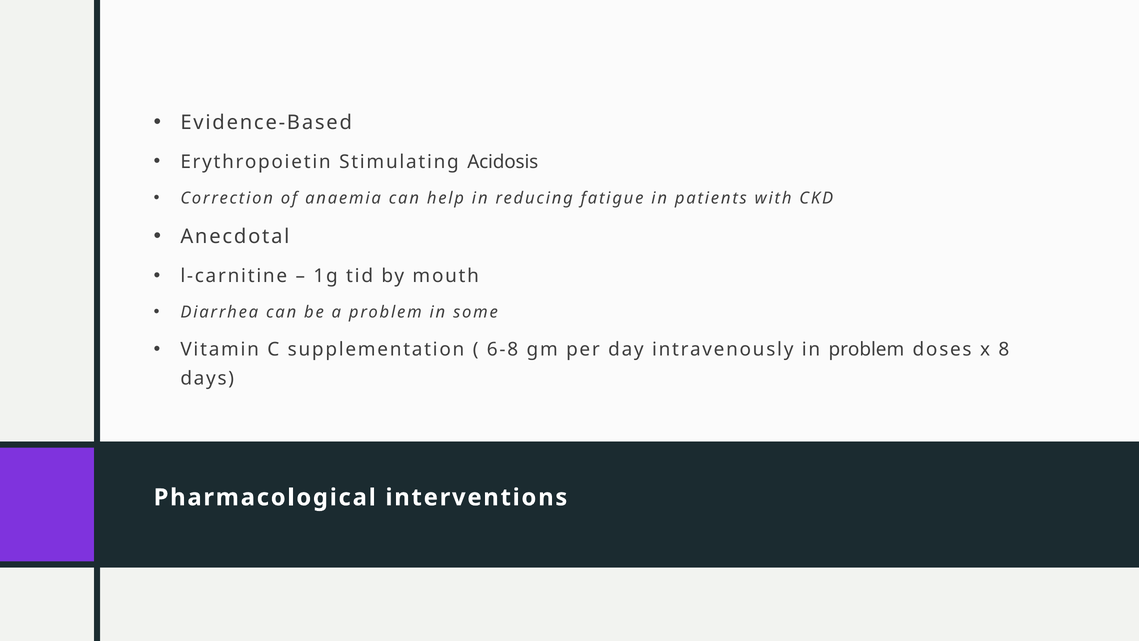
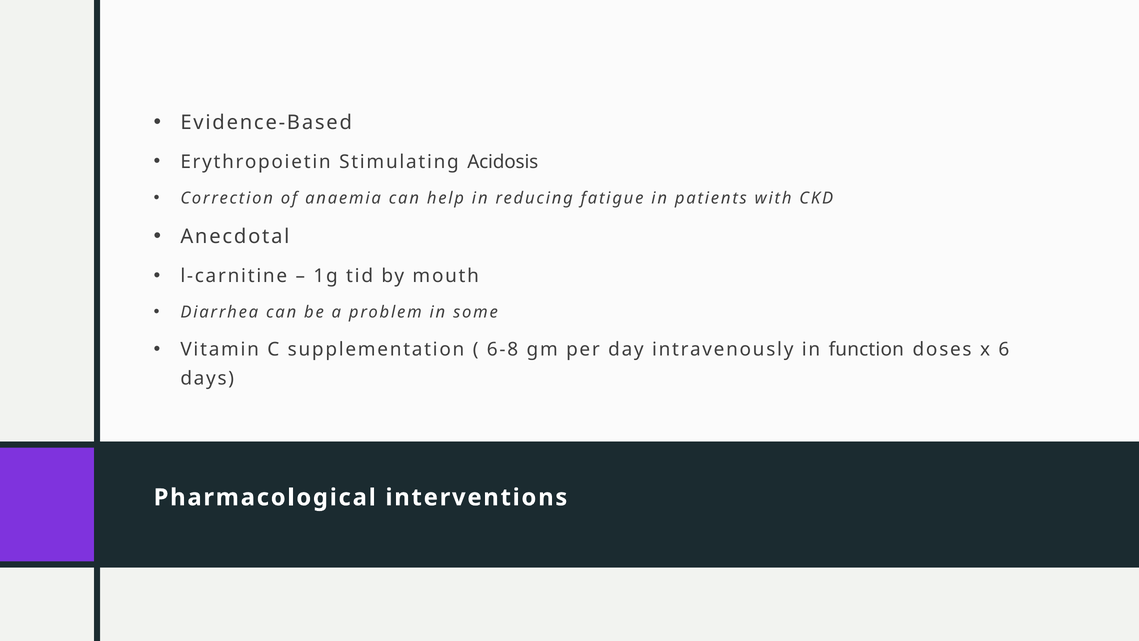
in problem: problem -> function
8: 8 -> 6
